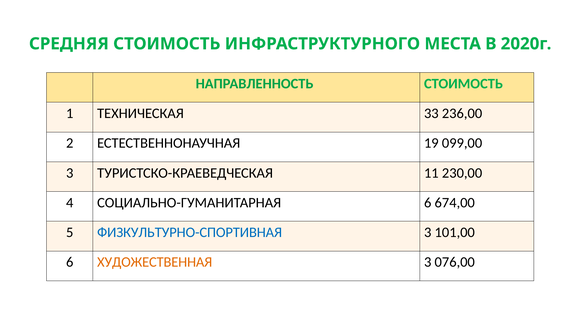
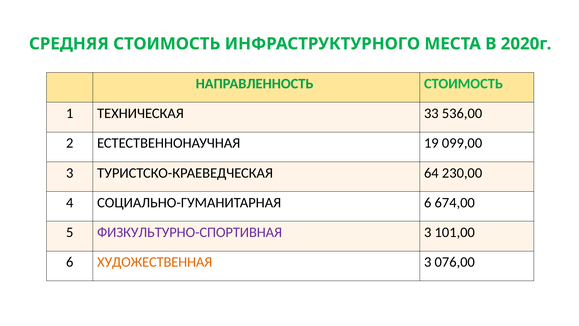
236,00: 236,00 -> 536,00
11: 11 -> 64
ФИЗКУЛЬТУРНО-СПОРТИВНАЯ colour: blue -> purple
